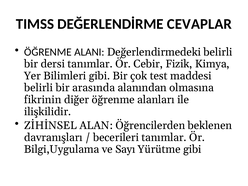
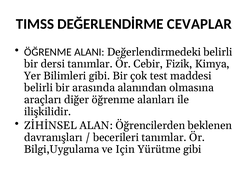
fikrinin: fikrinin -> araçları
Sayı: Sayı -> Için
